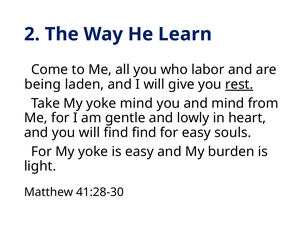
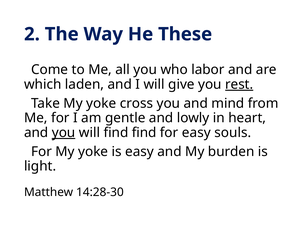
Learn: Learn -> These
being: being -> which
yoke mind: mind -> cross
you at (64, 133) underline: none -> present
41:28-30: 41:28-30 -> 14:28-30
